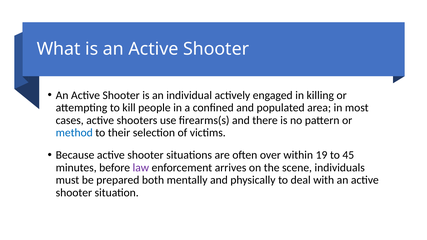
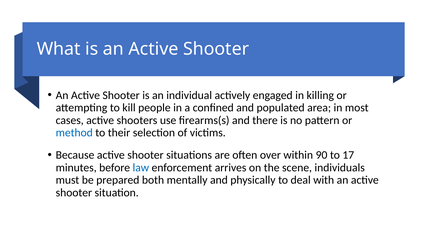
19: 19 -> 90
45: 45 -> 17
law colour: purple -> blue
